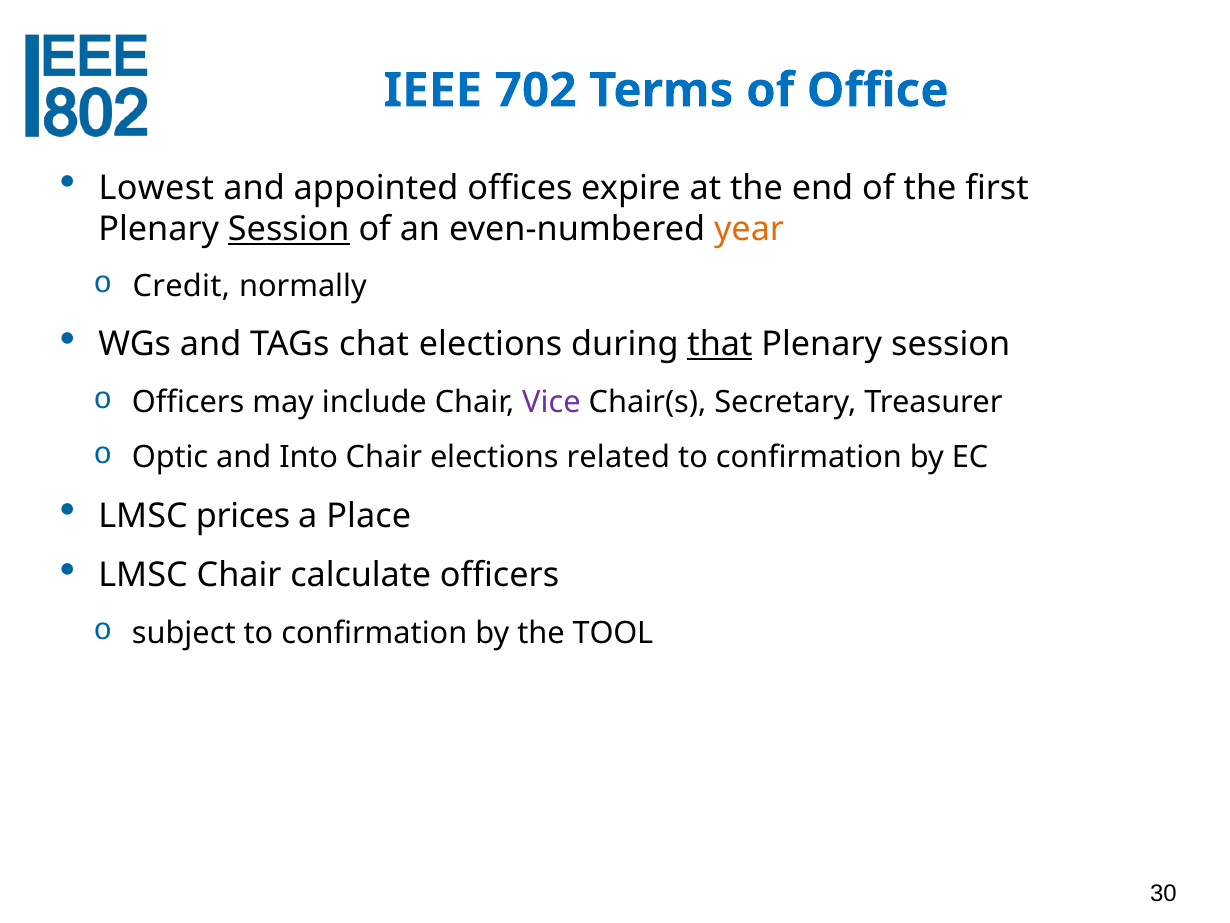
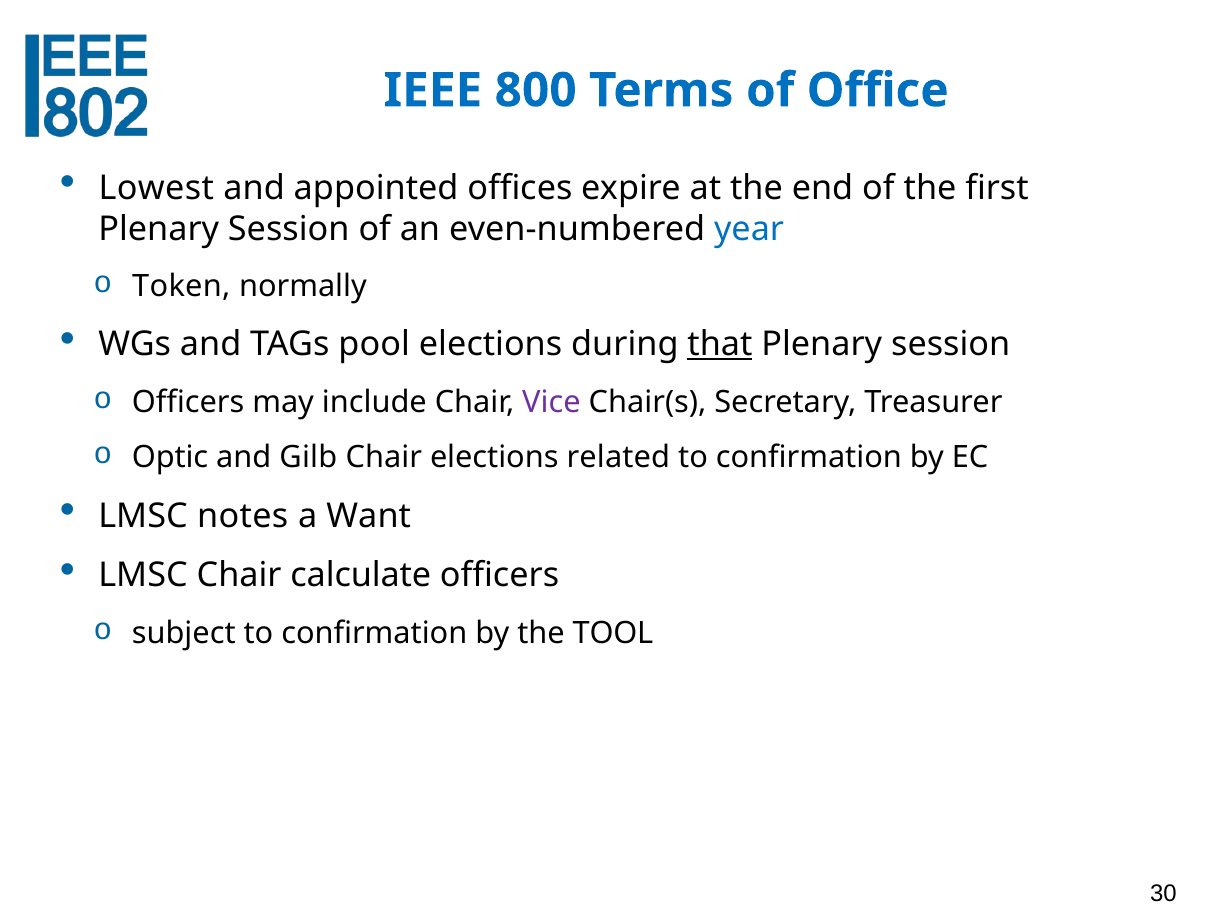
702: 702 -> 800
Session at (289, 229) underline: present -> none
year colour: orange -> blue
Credit: Credit -> Token
chat: chat -> pool
Into: Into -> Gilb
prices: prices -> notes
Place: Place -> Want
